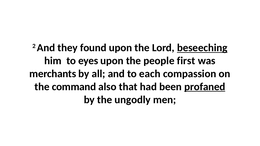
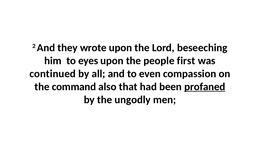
found: found -> wrote
beseeching underline: present -> none
merchants: merchants -> continued
each: each -> even
